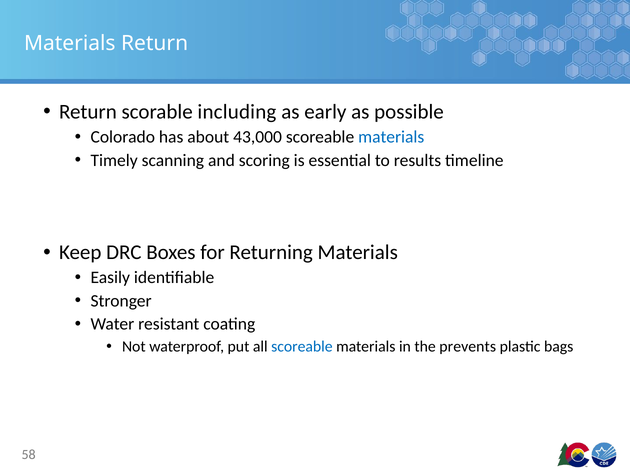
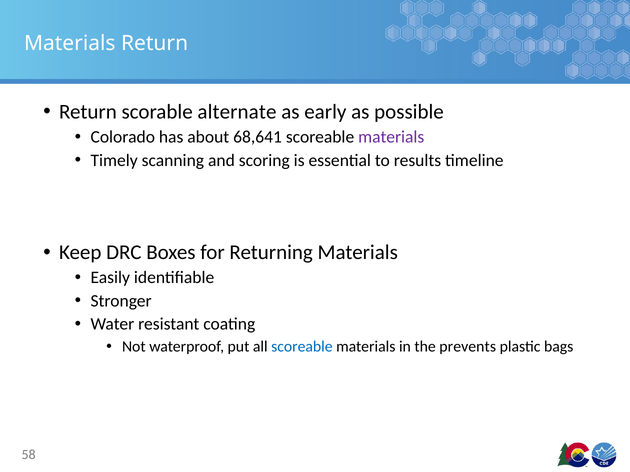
including: including -> alternate
43,000: 43,000 -> 68,641
materials at (391, 137) colour: blue -> purple
